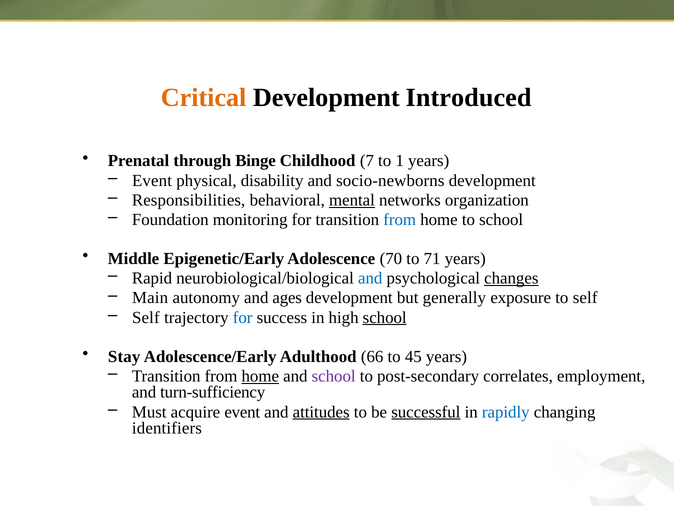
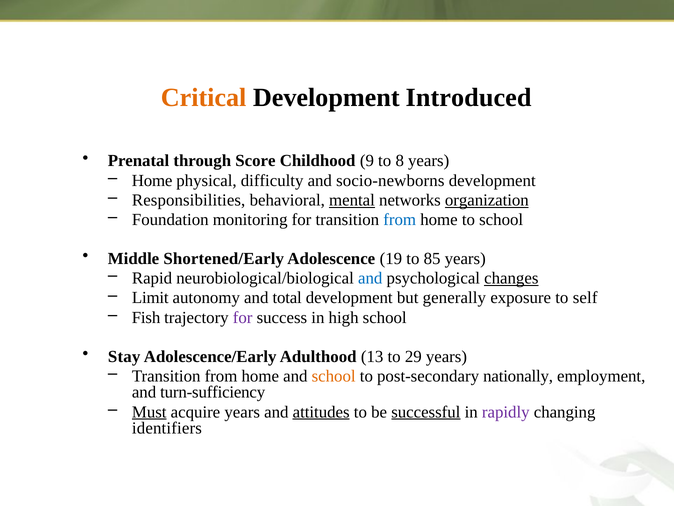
Binge: Binge -> Score
7: 7 -> 9
1: 1 -> 8
Event at (152, 180): Event -> Home
disability: disability -> difficulty
organization underline: none -> present
Epigenetic/Early: Epigenetic/Early -> Shortened/Early
70: 70 -> 19
71: 71 -> 85
Main: Main -> Limit
ages: ages -> total
Self at (146, 317): Self -> Fish
for at (243, 317) colour: blue -> purple
school at (385, 317) underline: present -> none
66: 66 -> 13
45: 45 -> 29
home at (260, 376) underline: present -> none
school at (334, 376) colour: purple -> orange
correlates: correlates -> nationally
Must underline: none -> present
acquire event: event -> years
rapidly colour: blue -> purple
